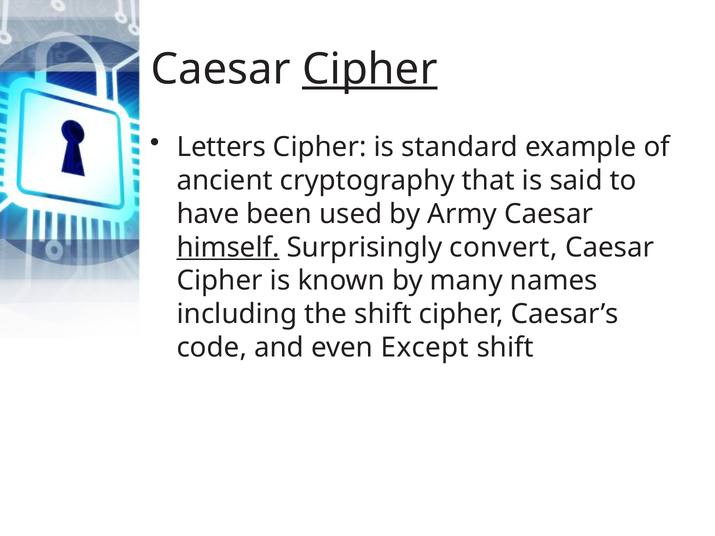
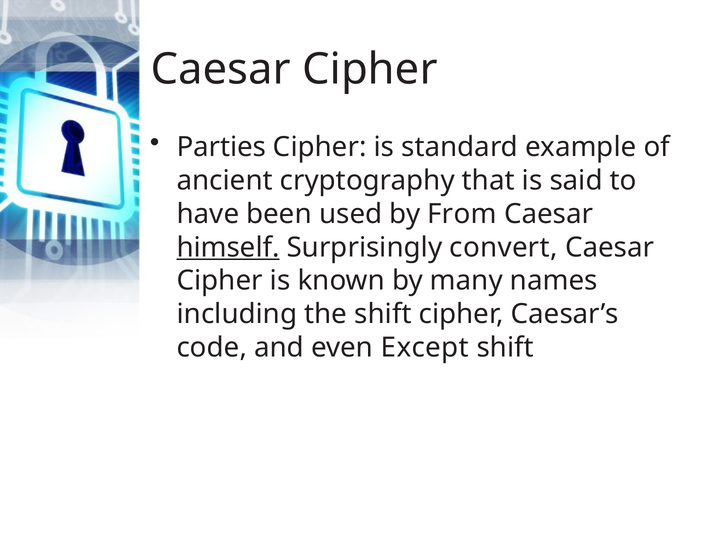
Cipher at (370, 69) underline: present -> none
Letters: Letters -> Parties
Army: Army -> From
